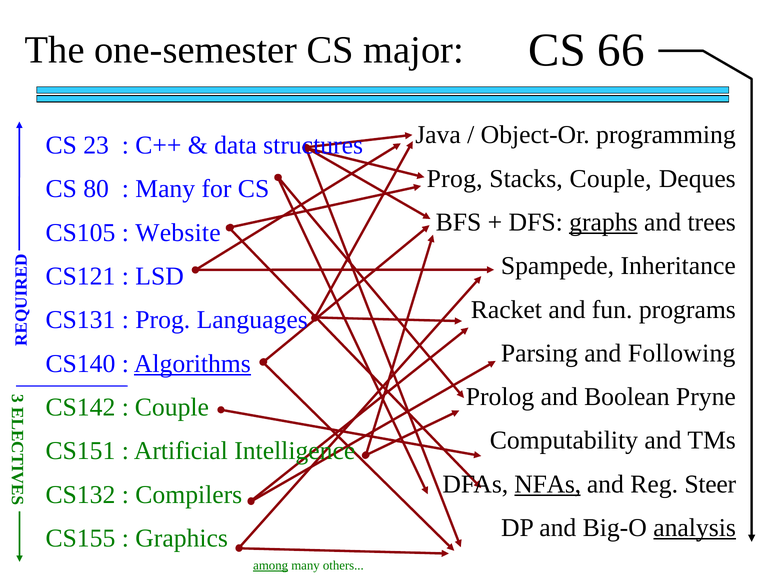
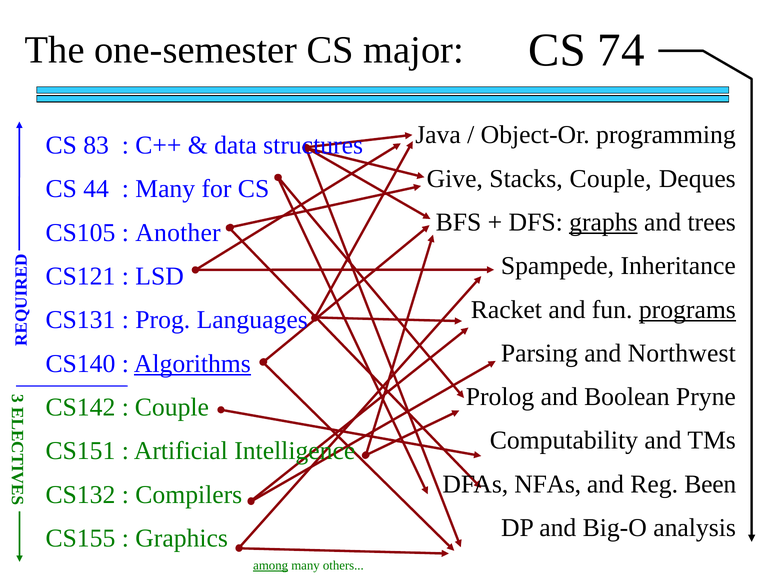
66: 66 -> 74
23: 23 -> 83
Prog at (455, 178): Prog -> Give
80: 80 -> 44
Website: Website -> Another
programs underline: none -> present
Following: Following -> Northwest
NFAs underline: present -> none
Steer: Steer -> Been
analysis underline: present -> none
